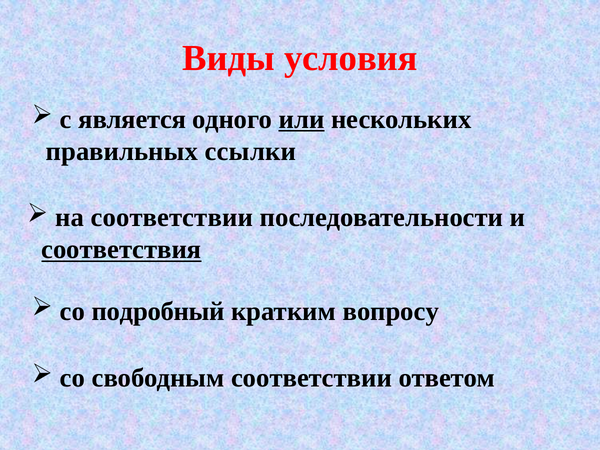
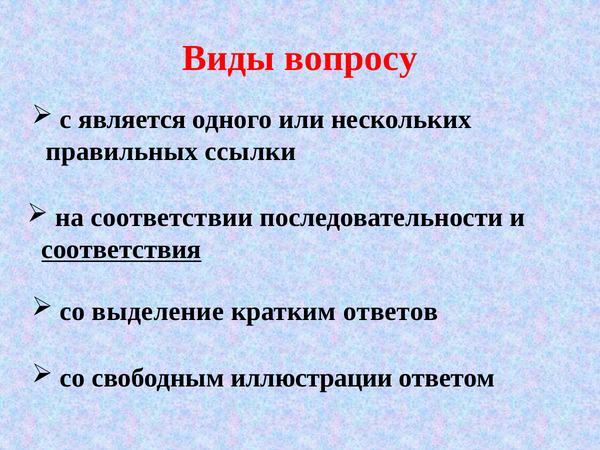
условия: условия -> вопросу
или underline: present -> none
подробный: подробный -> выделение
вопросу: вопросу -> ответов
свободным соответствии: соответствии -> иллюстрации
